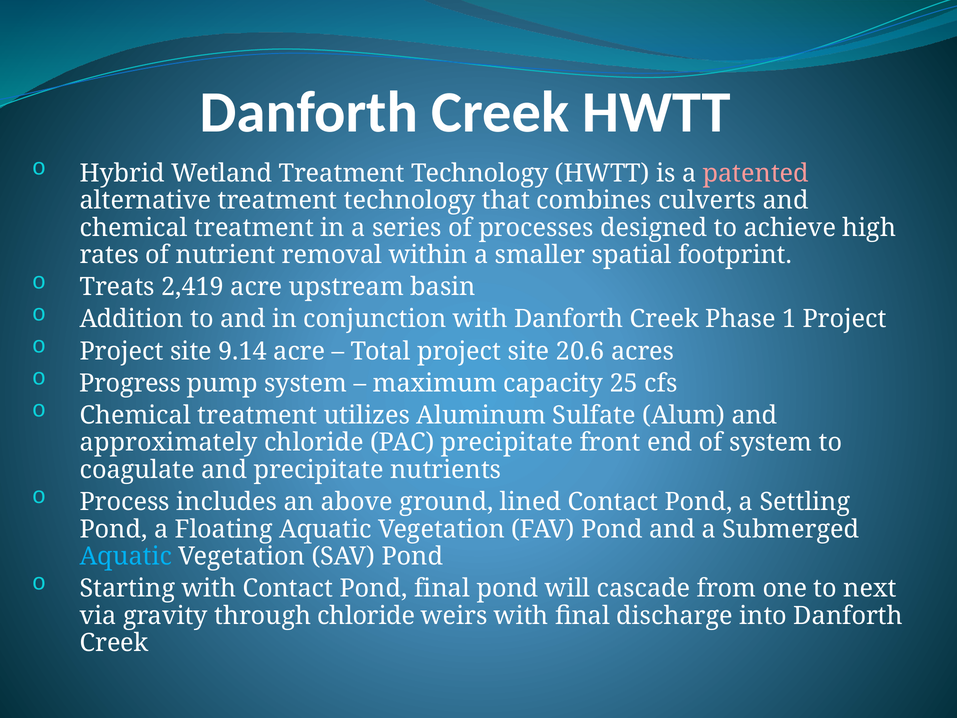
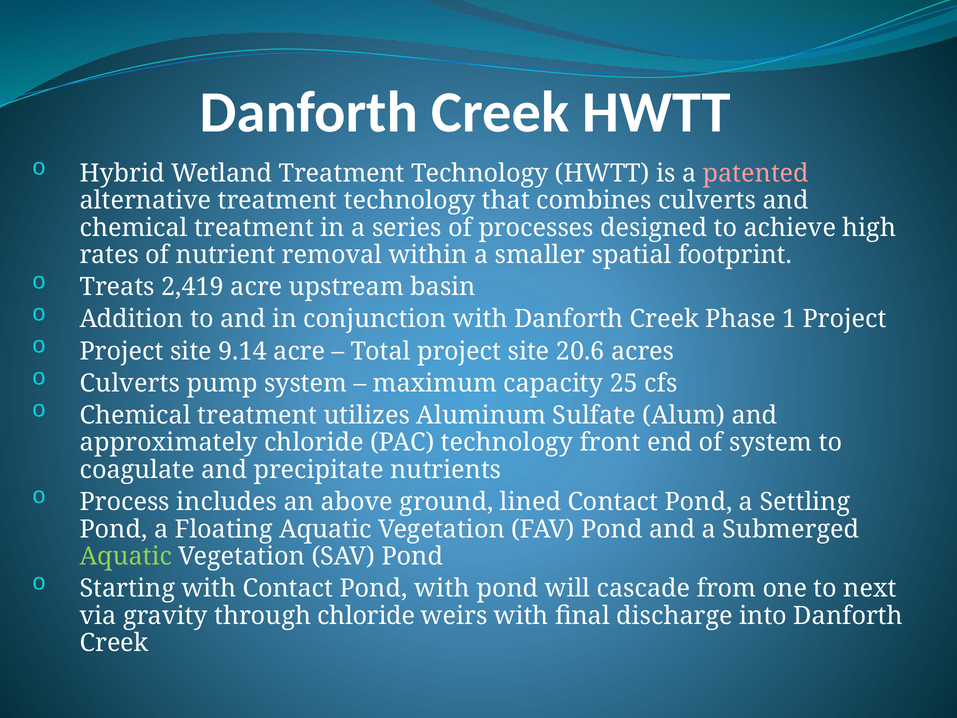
Progress at (130, 383): Progress -> Culverts
PAC precipitate: precipitate -> technology
Aquatic at (126, 556) colour: light blue -> light green
Pond final: final -> with
